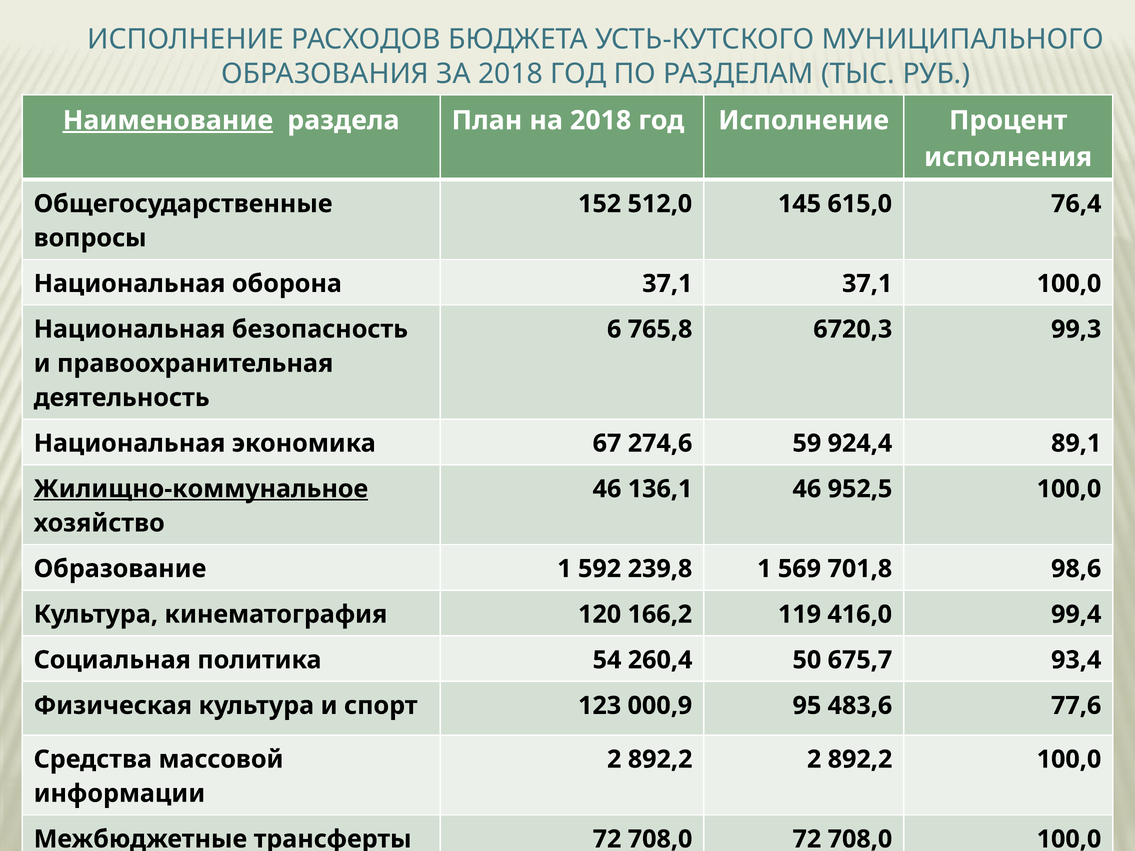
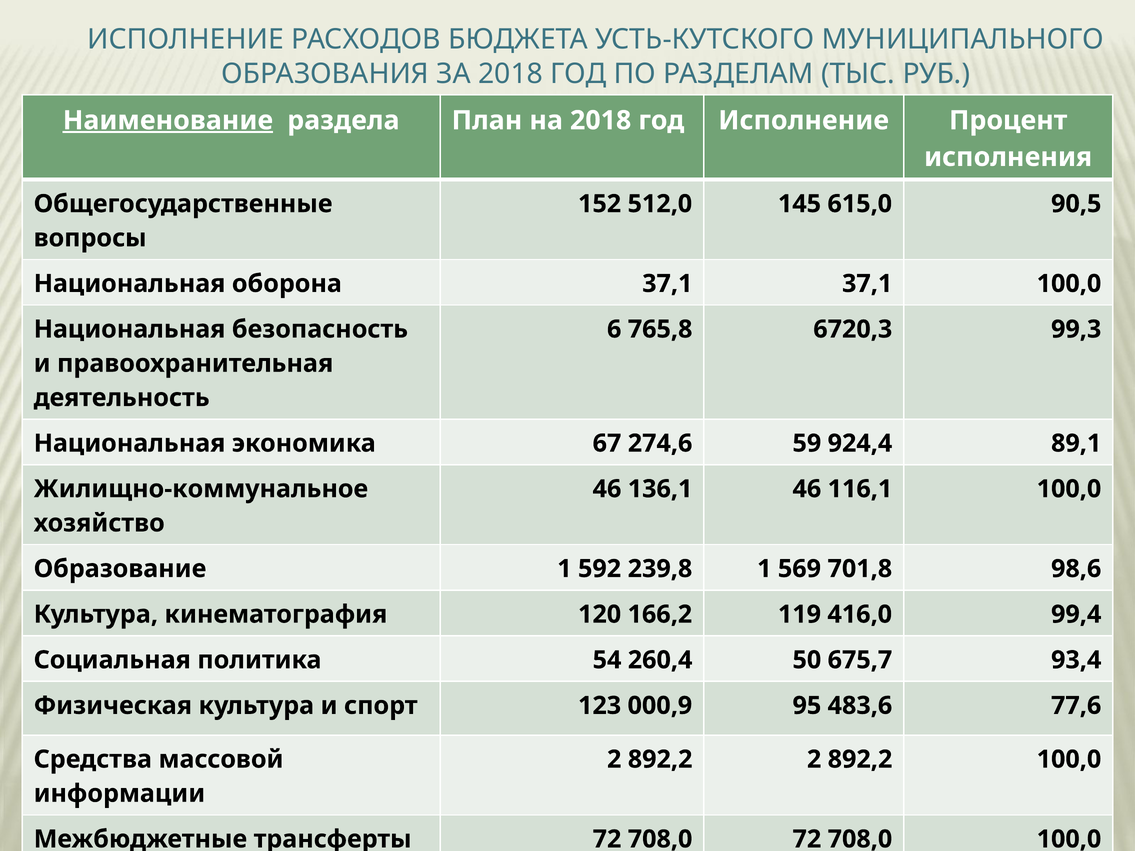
76,4: 76,4 -> 90,5
Жилищно-коммунальное underline: present -> none
952,5: 952,5 -> 116,1
